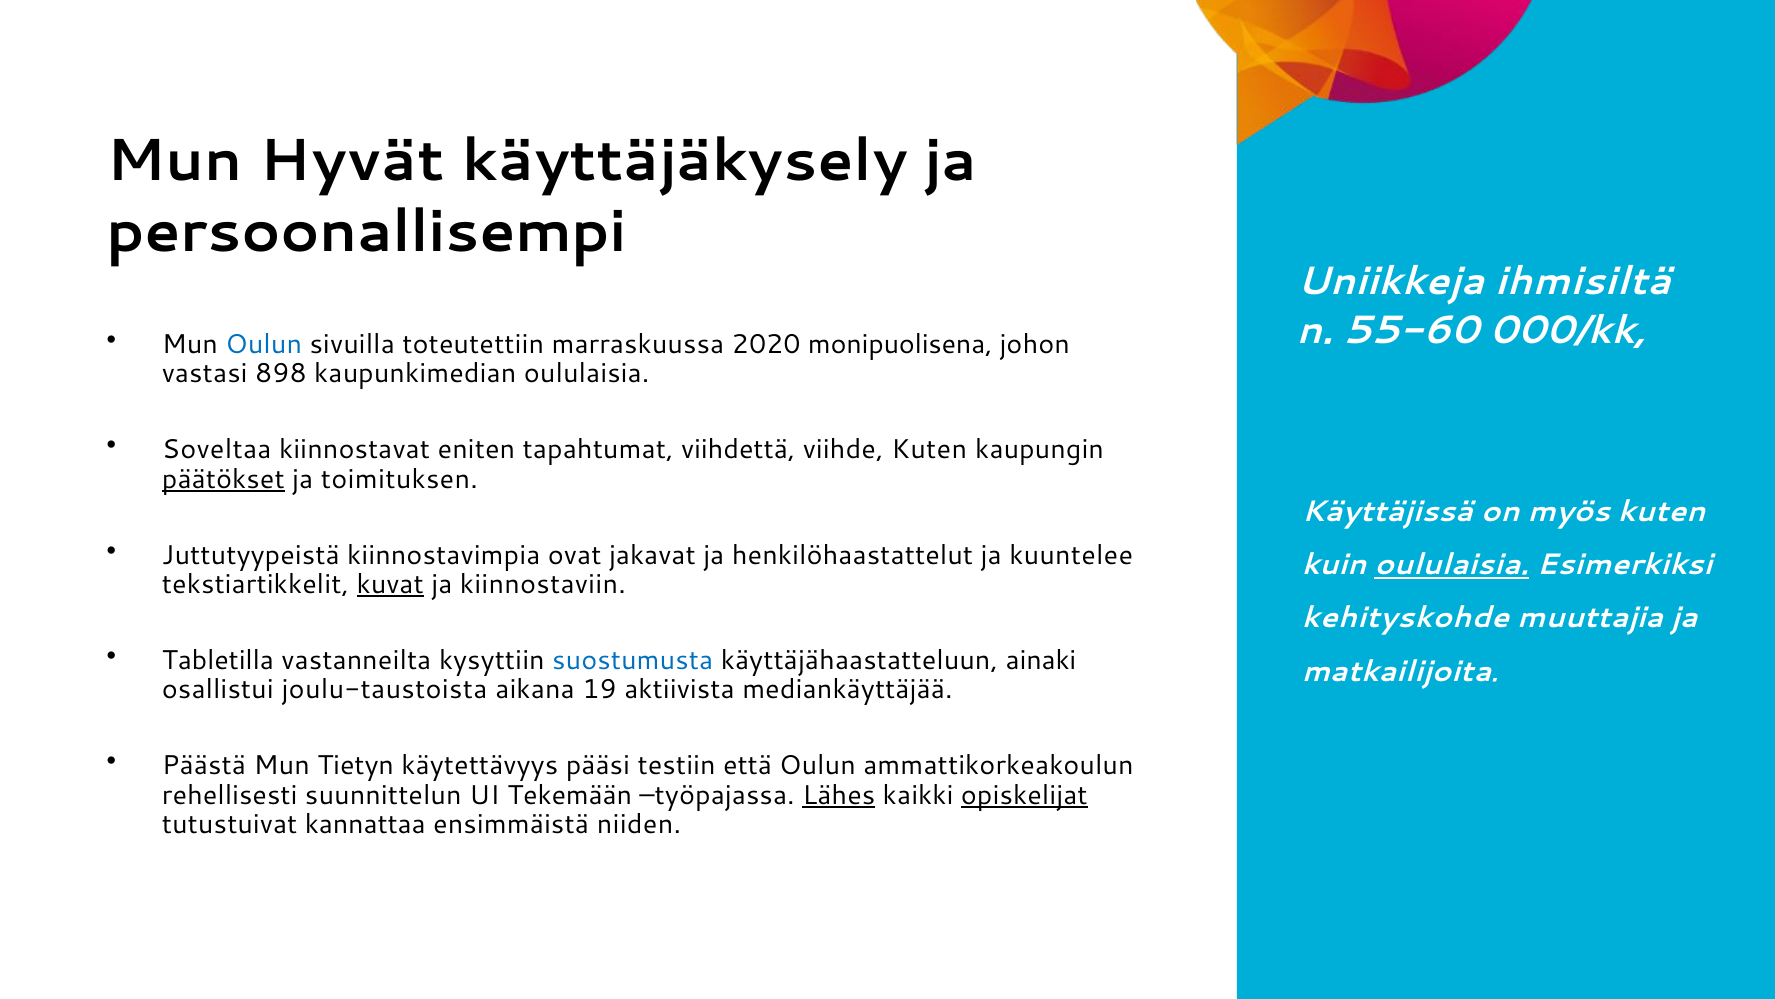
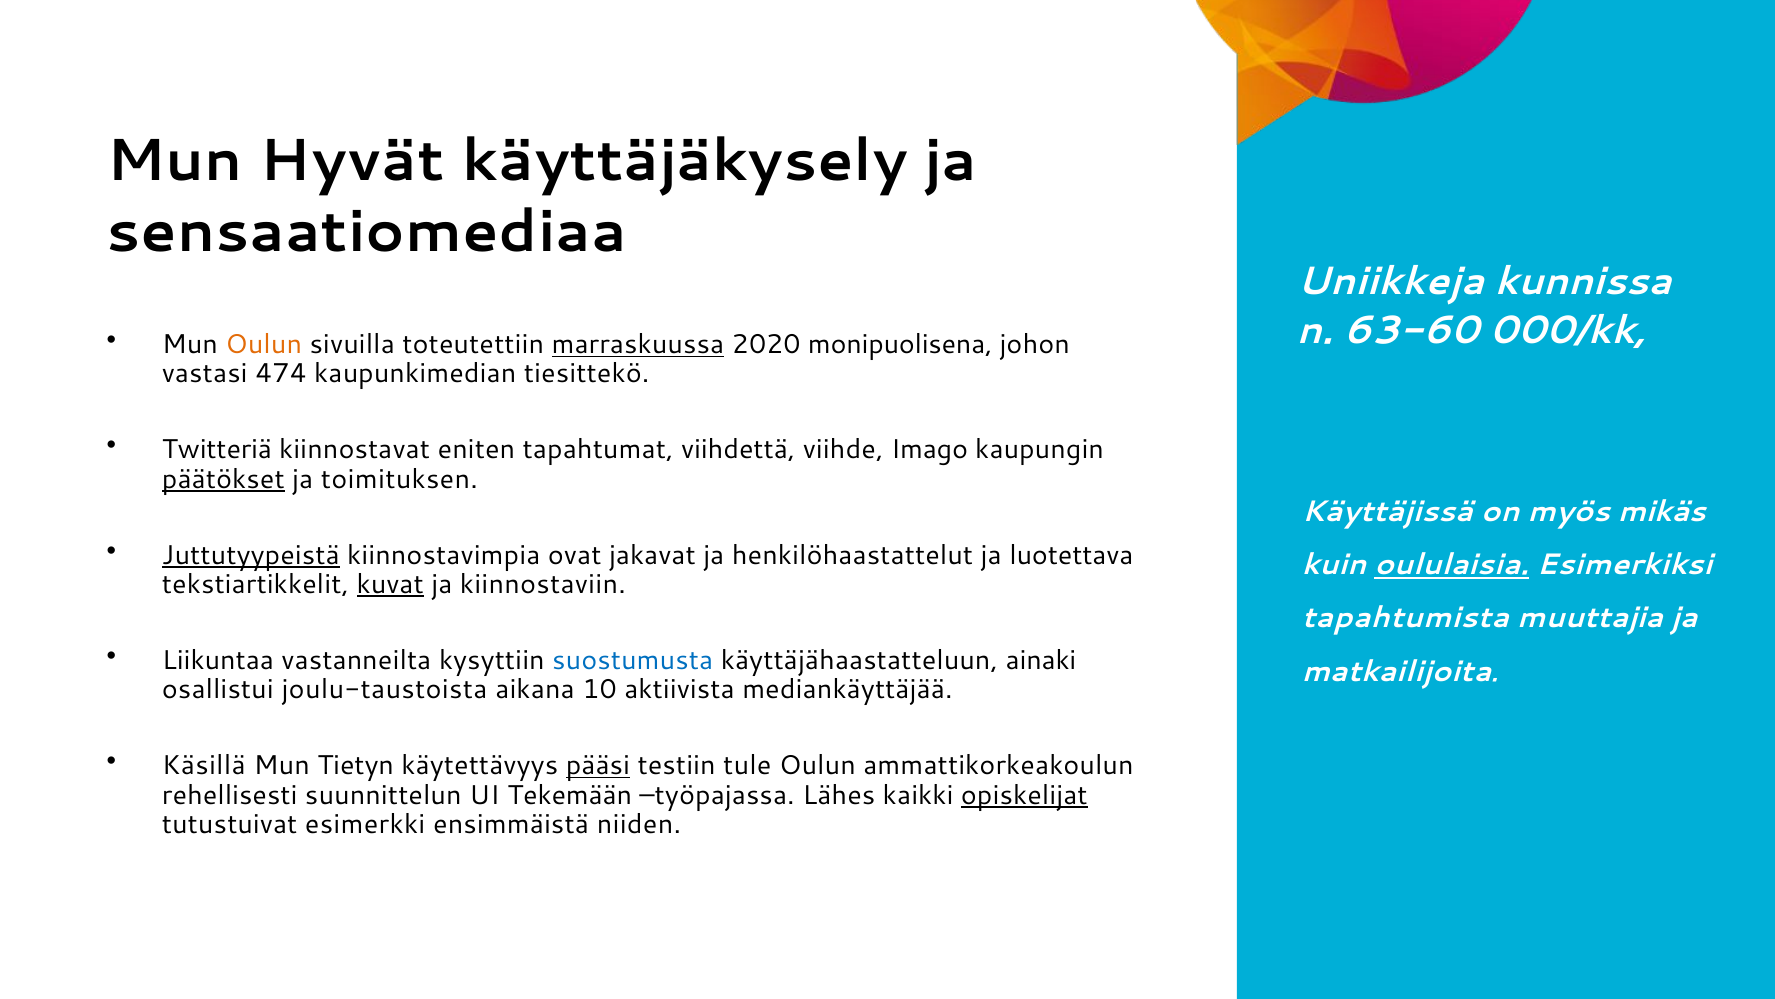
persoonallisempi: persoonallisempi -> sensaatiomediaa
ihmisiltä: ihmisiltä -> kunnissa
55-60: 55-60 -> 63-60
Oulun at (264, 345) colour: blue -> orange
marraskuussa underline: none -> present
898: 898 -> 474
kaupunkimedian oululaisia: oululaisia -> tiesittekö
Soveltaa: Soveltaa -> Twitteriä
viihde Kuten: Kuten -> Imago
myös kuten: kuten -> mikäs
Juttutyypeistä underline: none -> present
kuuntelee: kuuntelee -> luotettava
kehityskohde: kehityskohde -> tapahtumista
Tabletilla: Tabletilla -> Liikuntaa
19: 19 -> 10
Päästä: Päästä -> Käsillä
pääsi underline: none -> present
että: että -> tule
Lähes underline: present -> none
kannattaa: kannattaa -> esimerkki
